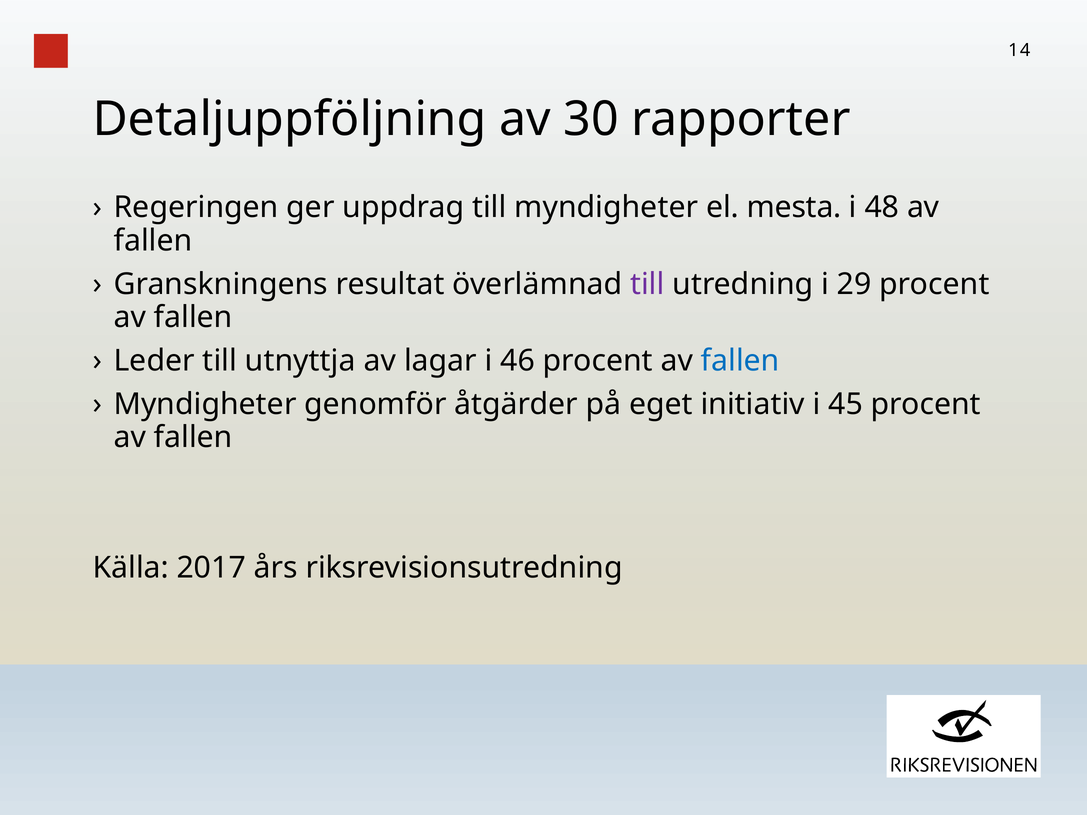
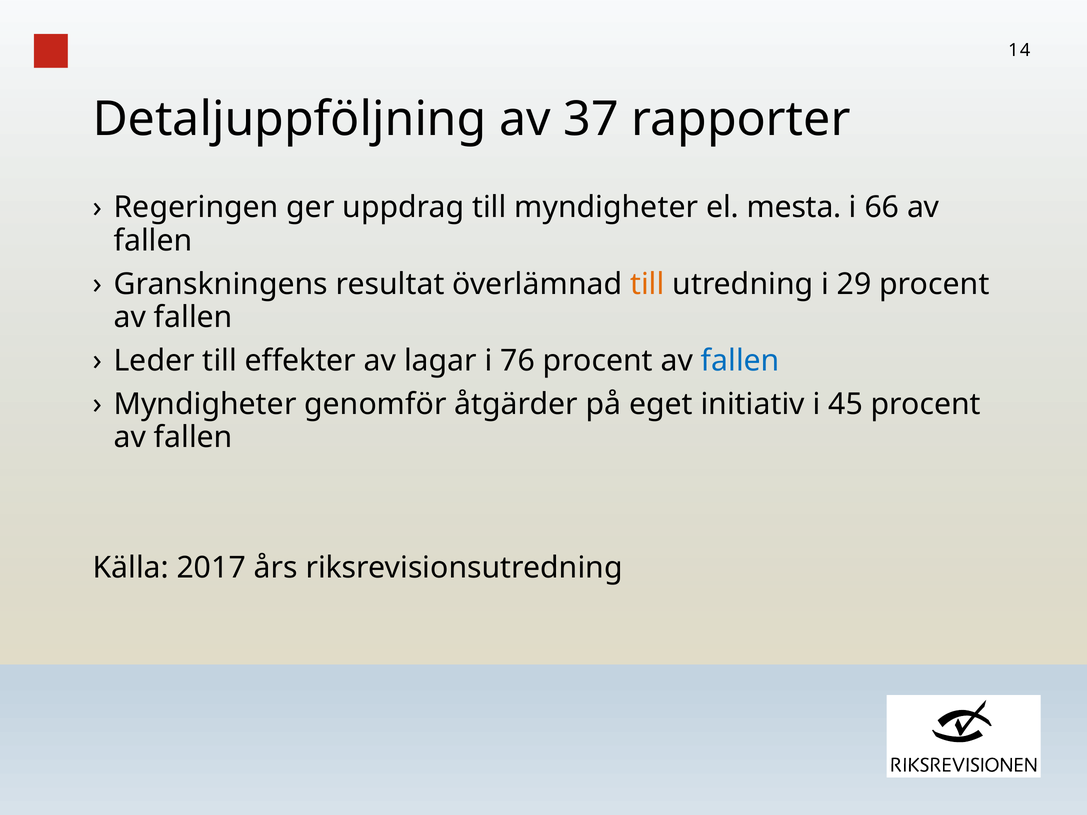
30: 30 -> 37
48: 48 -> 66
till at (647, 284) colour: purple -> orange
utnyttja: utnyttja -> effekter
46: 46 -> 76
